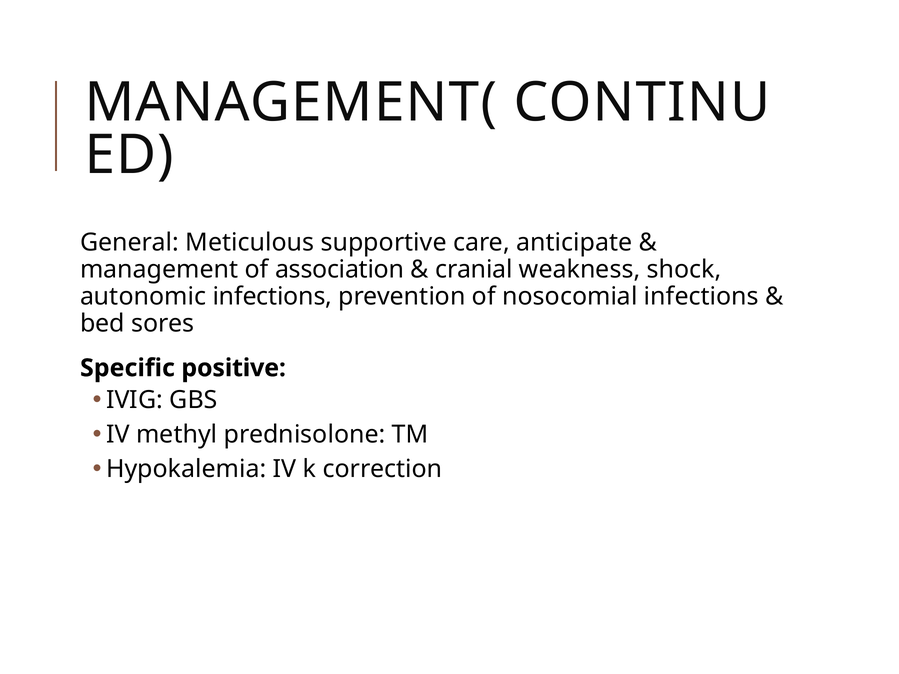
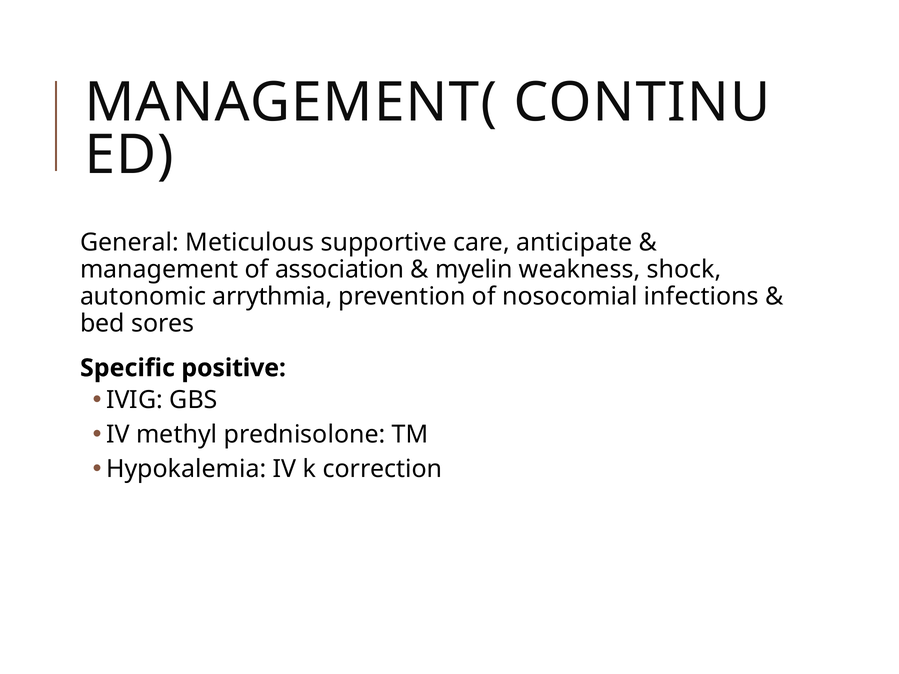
cranial: cranial -> myelin
autonomic infections: infections -> arrythmia
